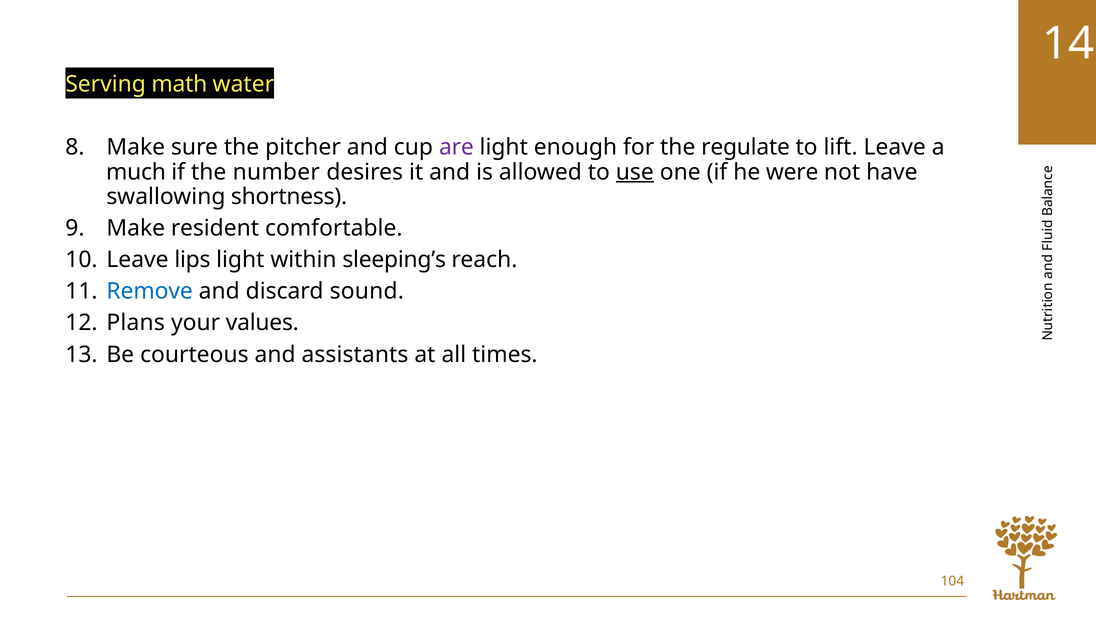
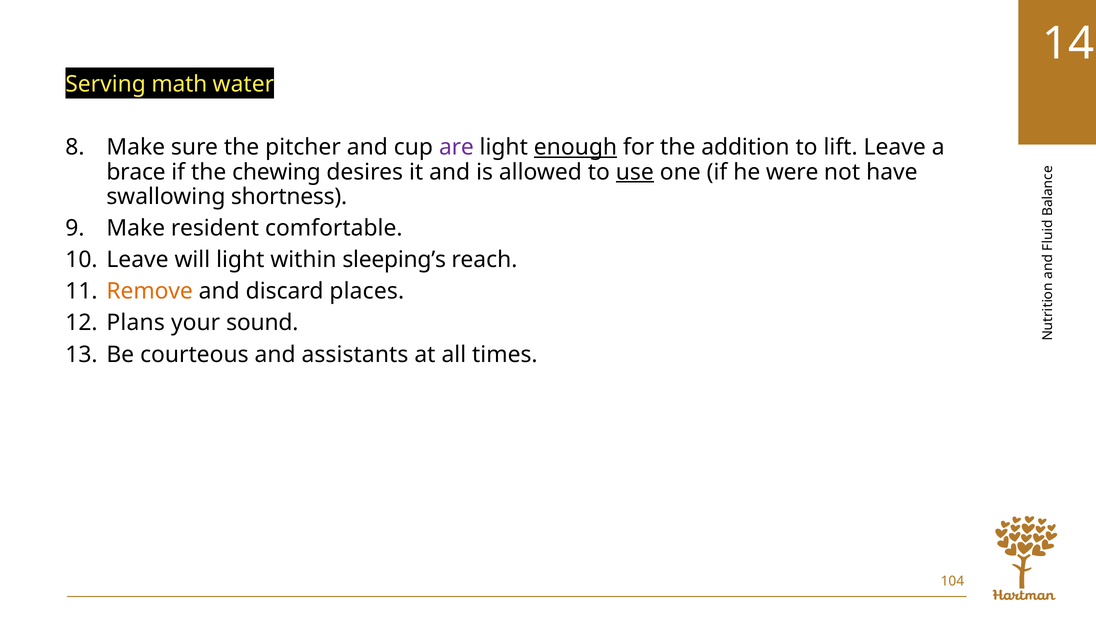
enough underline: none -> present
regulate: regulate -> addition
much: much -> brace
number: number -> chewing
lips: lips -> will
Remove colour: blue -> orange
sound: sound -> places
values: values -> sound
